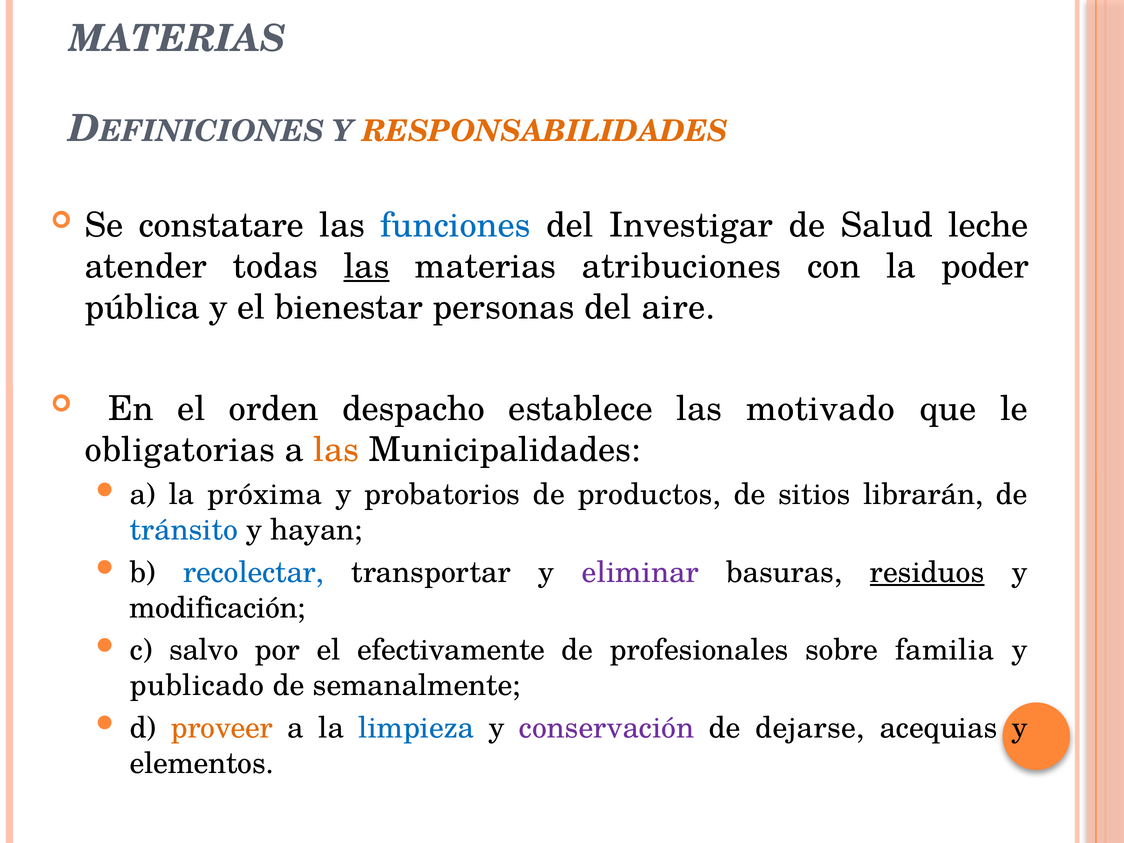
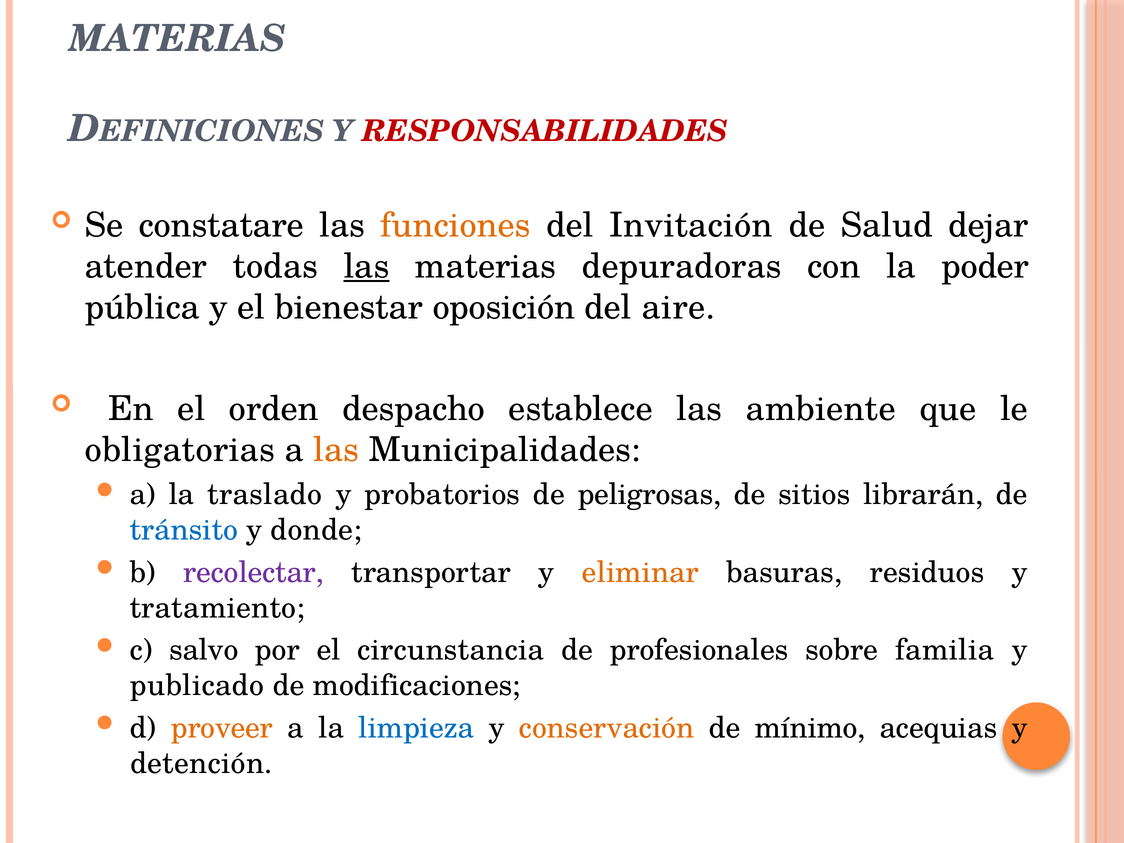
RESPONSABILIDADES colour: orange -> red
funciones colour: blue -> orange
Investigar: Investigar -> Invitación
leche: leche -> dejar
atribuciones: atribuciones -> depuradoras
personas: personas -> oposición
motivado: motivado -> ambiente
próxima: próxima -> traslado
productos: productos -> peligrosas
hayan: hayan -> donde
recolectar colour: blue -> purple
eliminar colour: purple -> orange
residuos underline: present -> none
modificación: modificación -> tratamiento
efectivamente: efectivamente -> circunstancia
semanalmente: semanalmente -> modificaciones
conservación colour: purple -> orange
dejarse: dejarse -> mínimo
elementos: elementos -> detención
